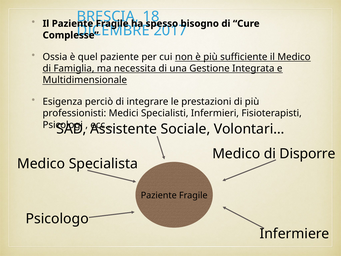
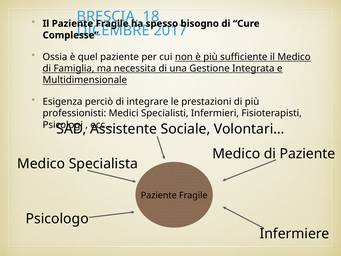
di Disporre: Disporre -> Paziente
